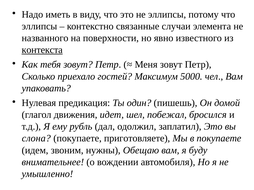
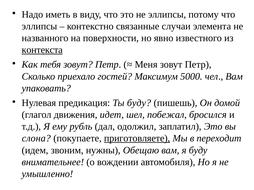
Ты один: один -> буду
приготовляете underline: none -> present
в покупаете: покупаете -> переходит
